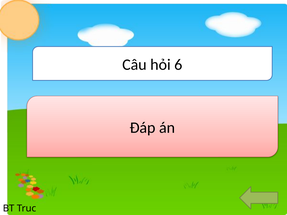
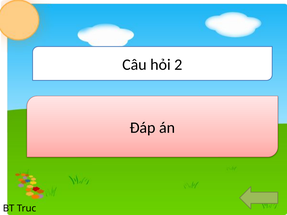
6: 6 -> 2
